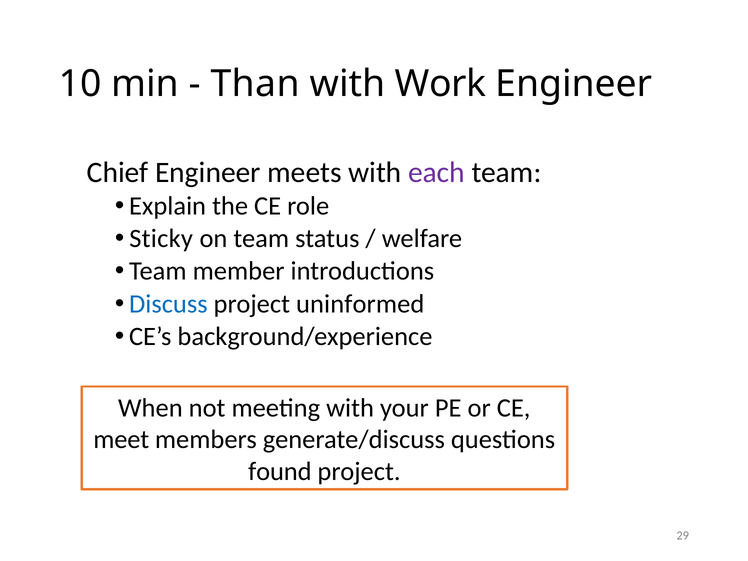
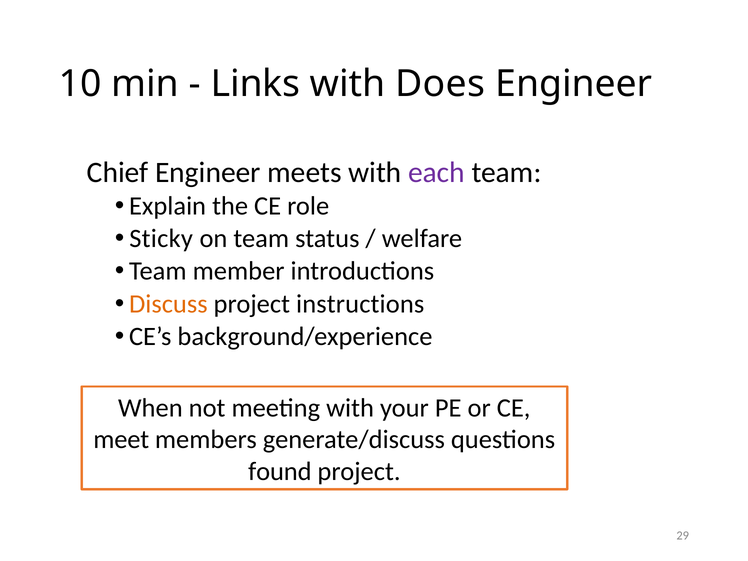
Than: Than -> Links
Work: Work -> Does
Discuss colour: blue -> orange
uninformed: uninformed -> instructions
